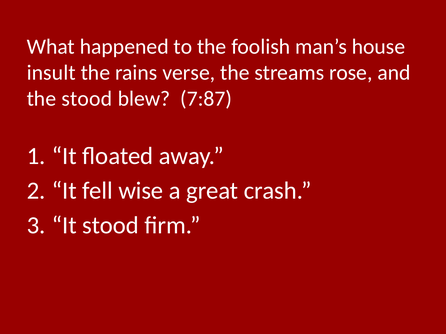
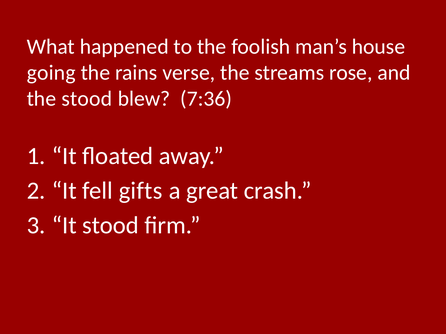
insult: insult -> going
7:87: 7:87 -> 7:36
wise: wise -> gifts
